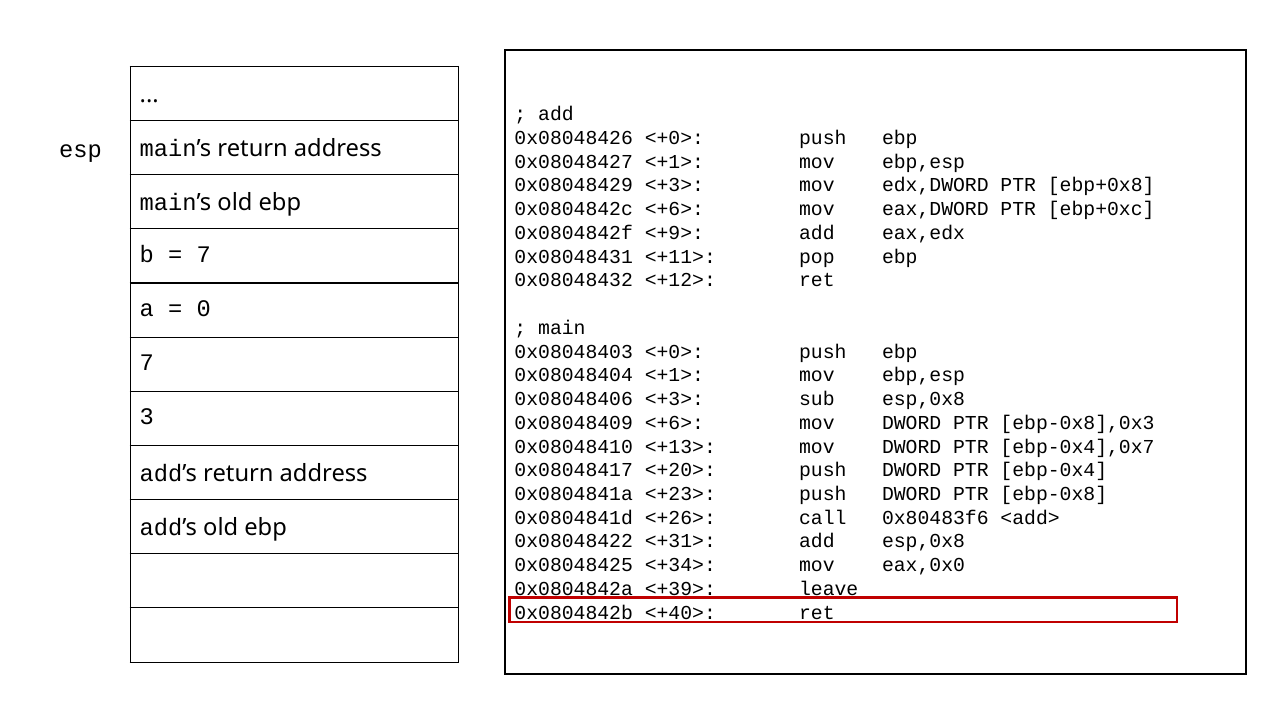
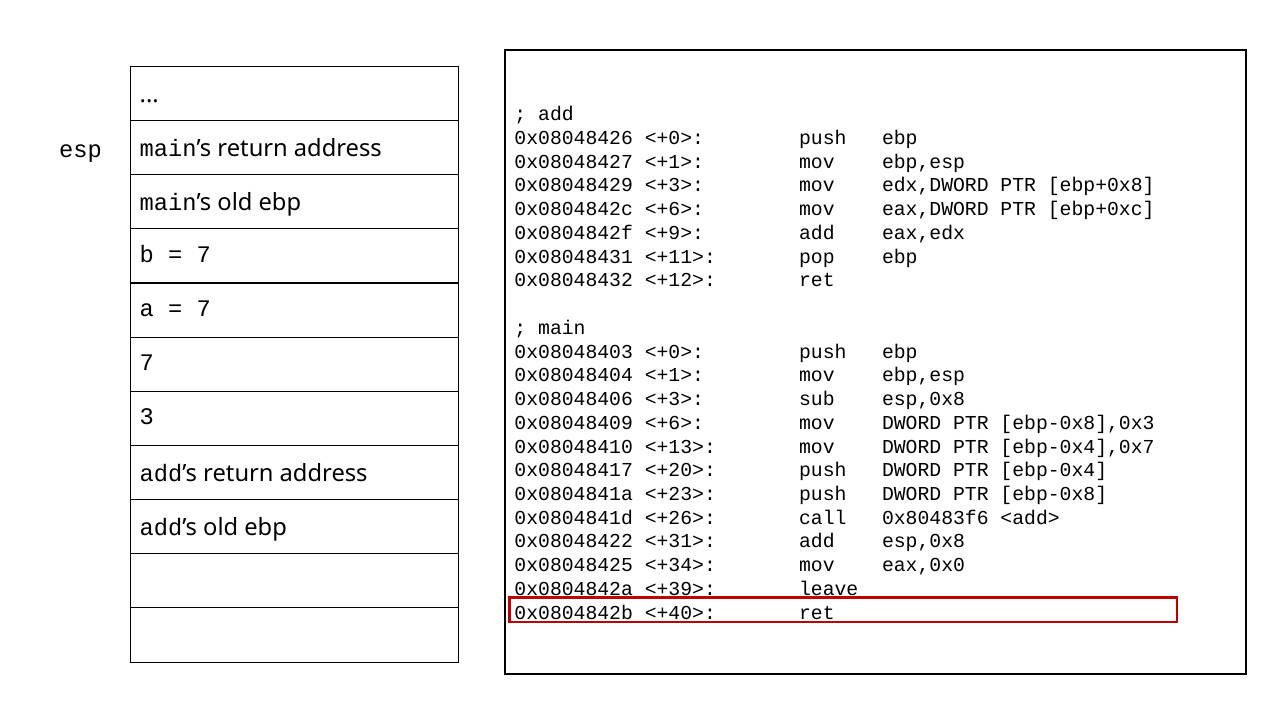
0 at (204, 308): 0 -> 7
